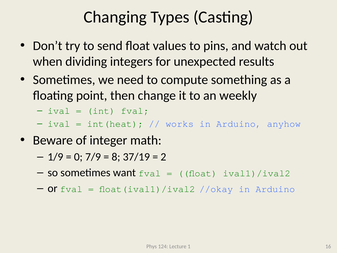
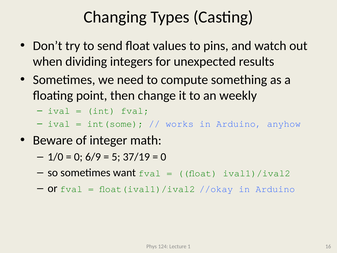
int(heat: int(heat -> int(some
1/9: 1/9 -> 1/0
7/9: 7/9 -> 6/9
8: 8 -> 5
2 at (163, 157): 2 -> 0
